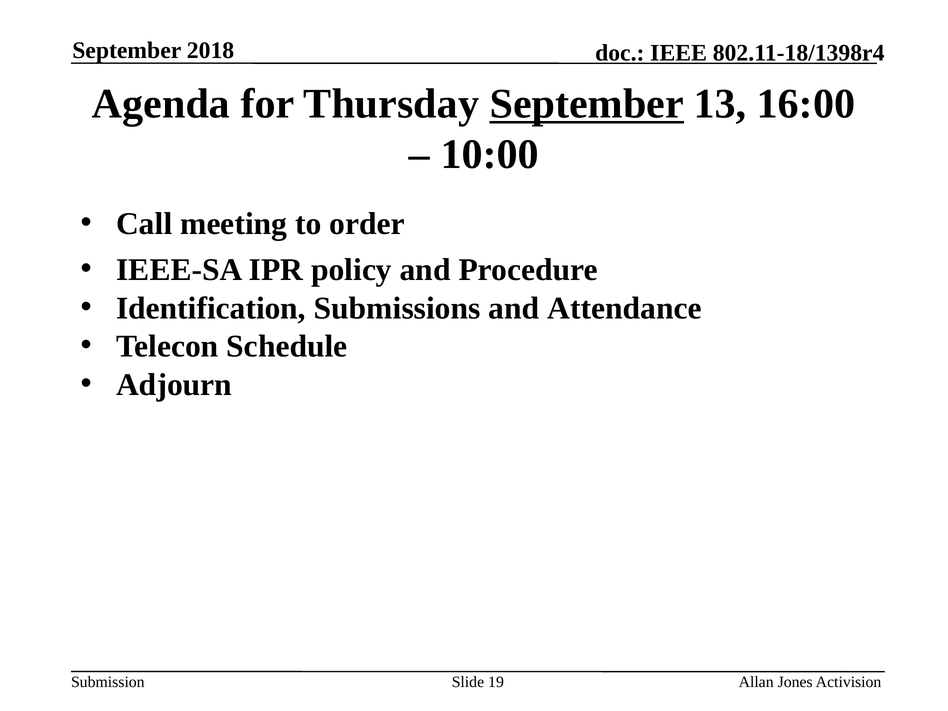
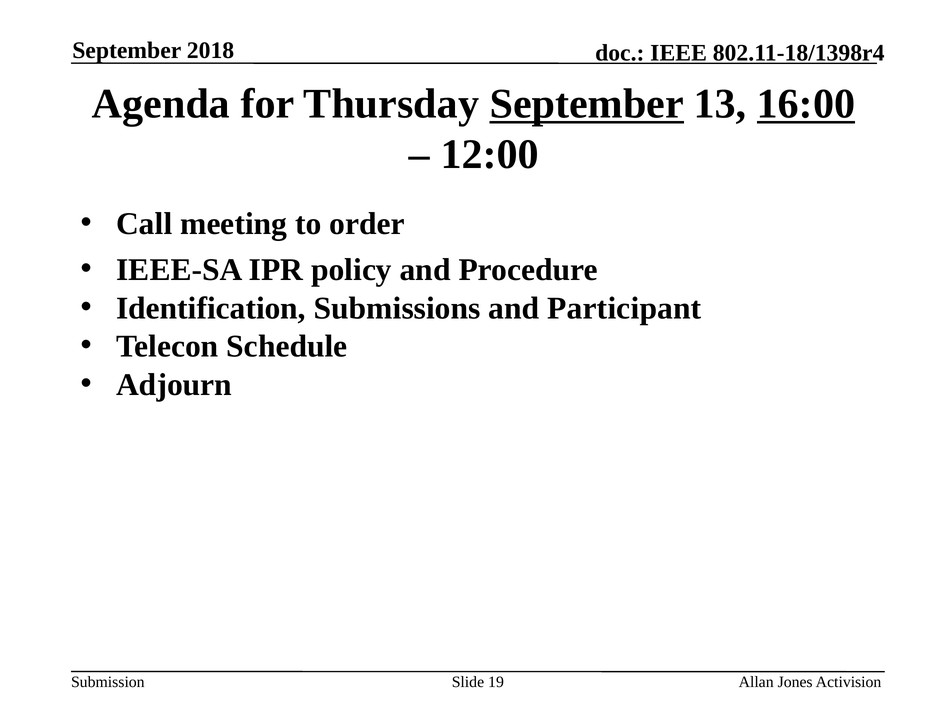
16:00 underline: none -> present
10:00: 10:00 -> 12:00
Attendance: Attendance -> Participant
